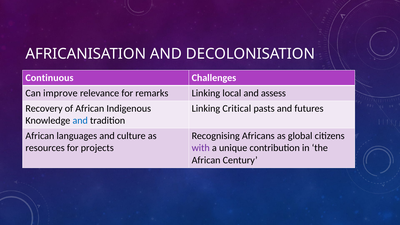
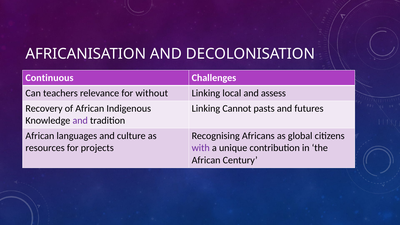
improve: improve -> teachers
remarks: remarks -> without
Critical: Critical -> Cannot
and at (80, 121) colour: blue -> purple
